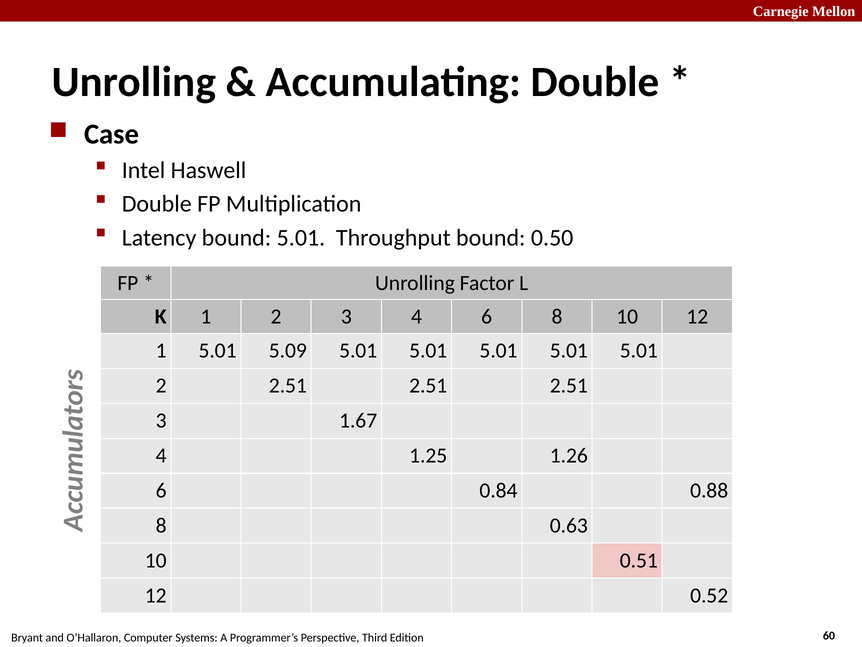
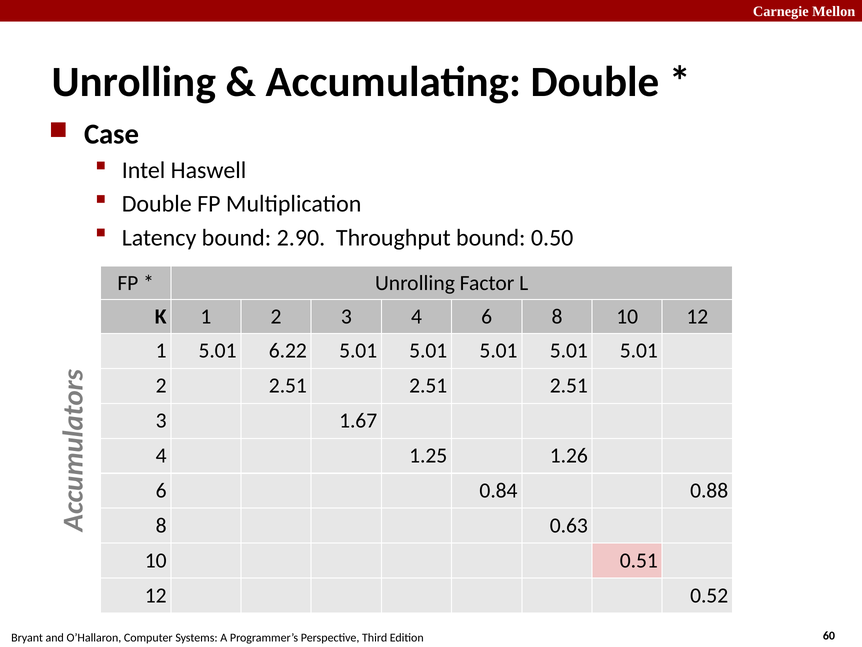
bound 5.01: 5.01 -> 2.90
5.09: 5.09 -> 6.22
